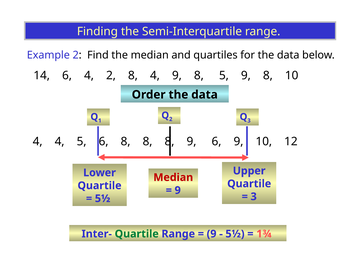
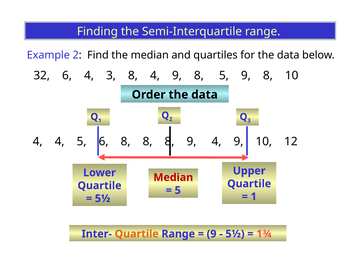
14: 14 -> 32
4 2: 2 -> 3
9 6: 6 -> 4
9 at (178, 190): 9 -> 5
3 at (254, 196): 3 -> 1
Quartile at (137, 233) colour: green -> orange
